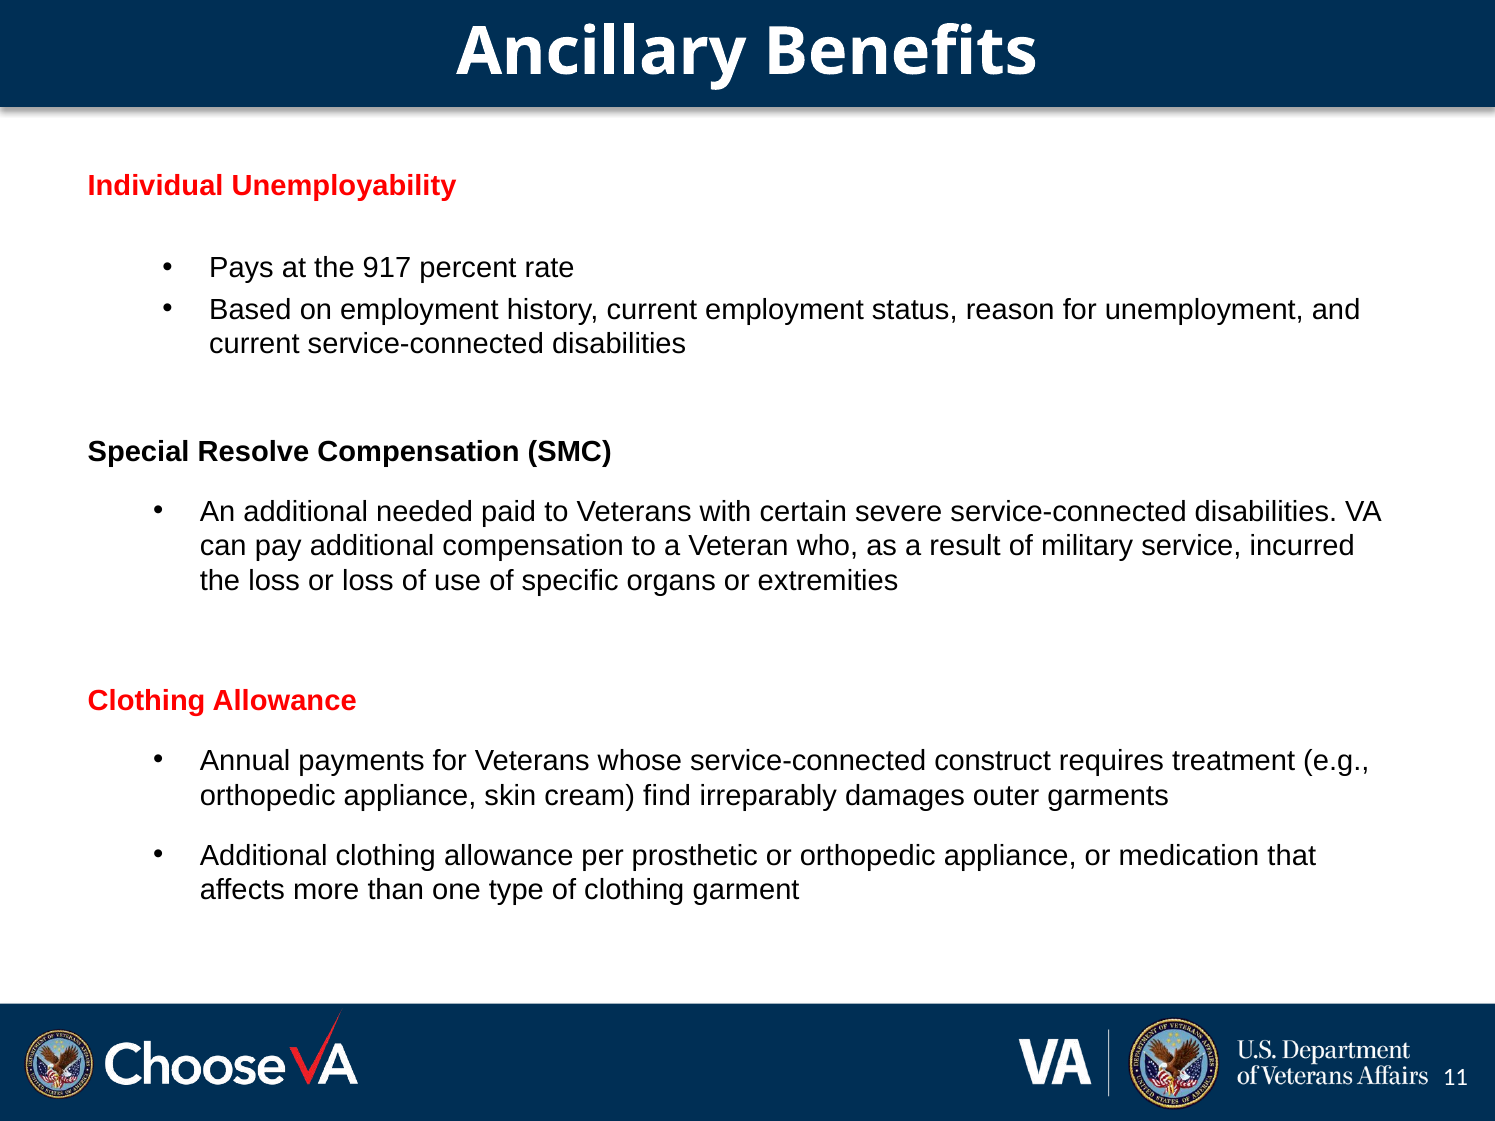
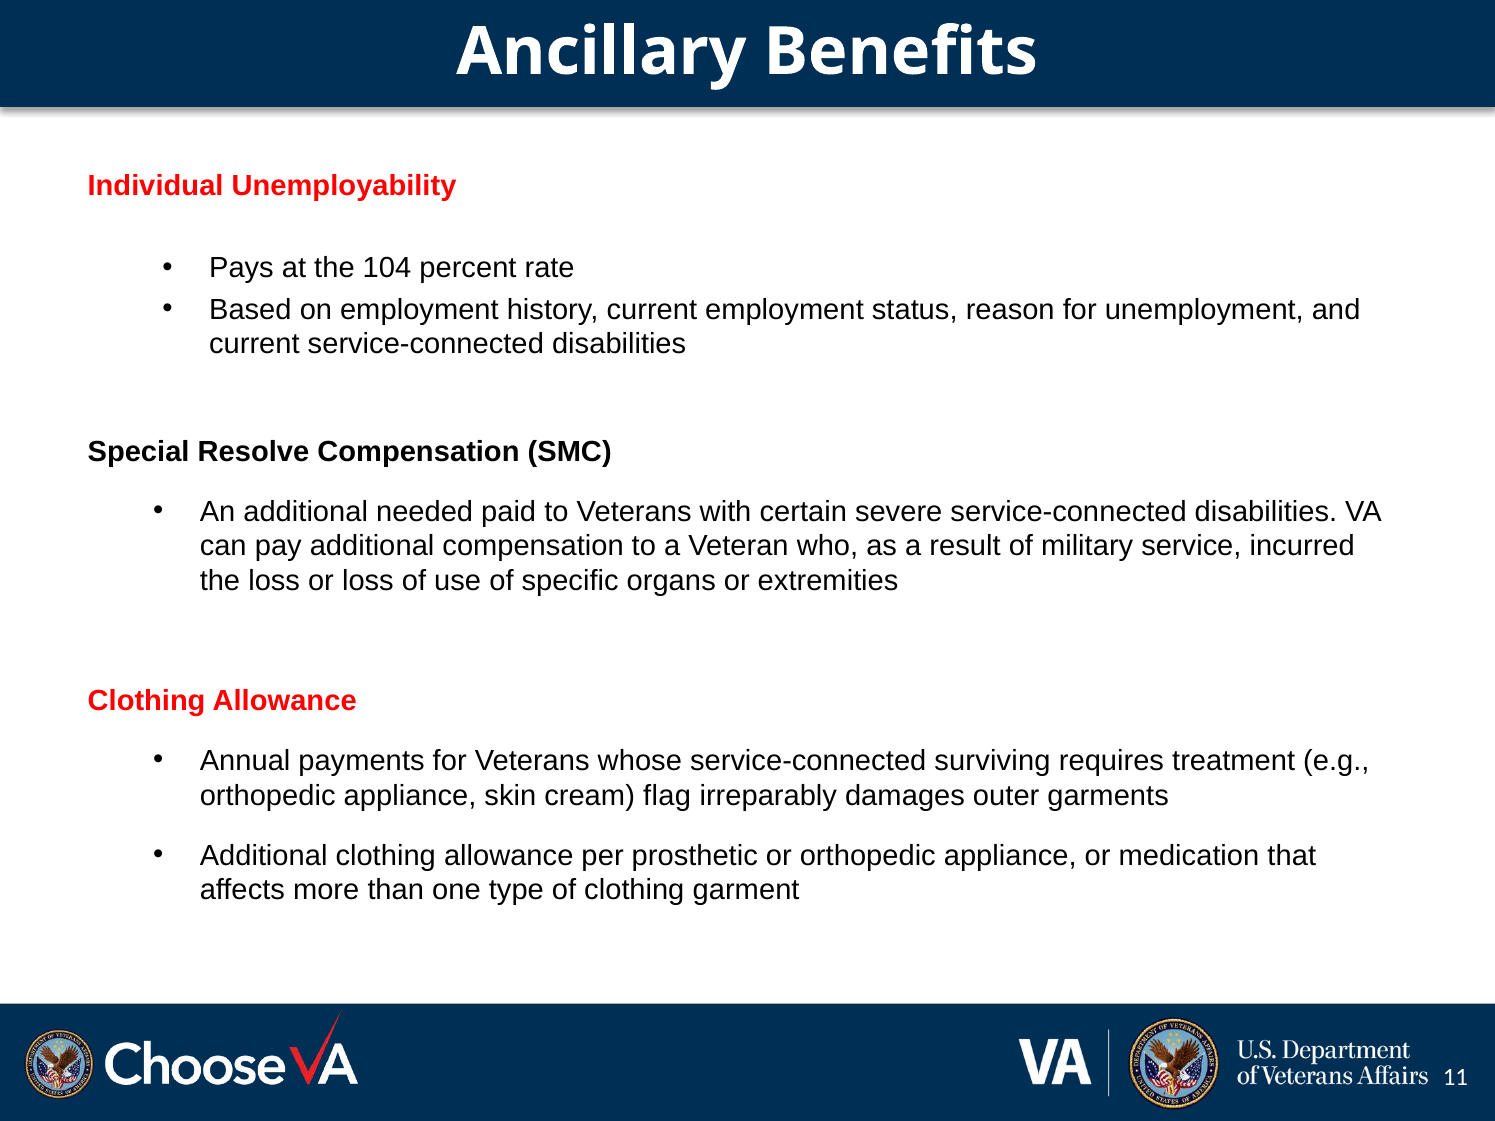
917: 917 -> 104
construct: construct -> surviving
find: find -> flag
